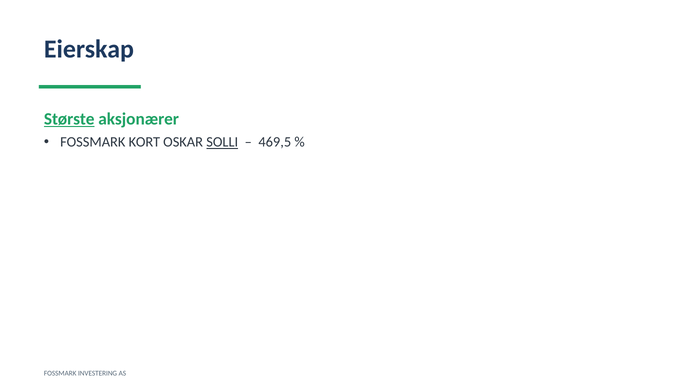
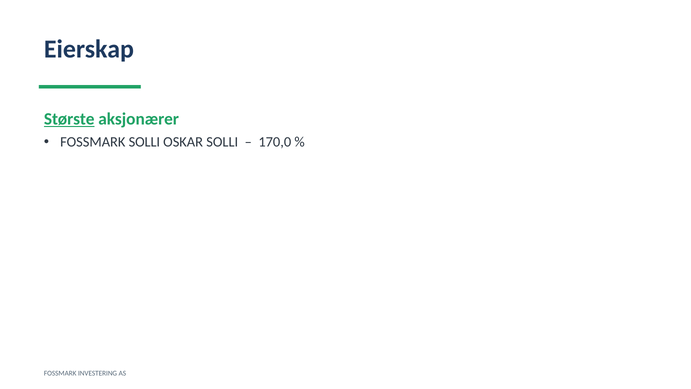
FOSSMARK KORT: KORT -> SOLLI
SOLLI at (222, 142) underline: present -> none
469,5: 469,5 -> 170,0
